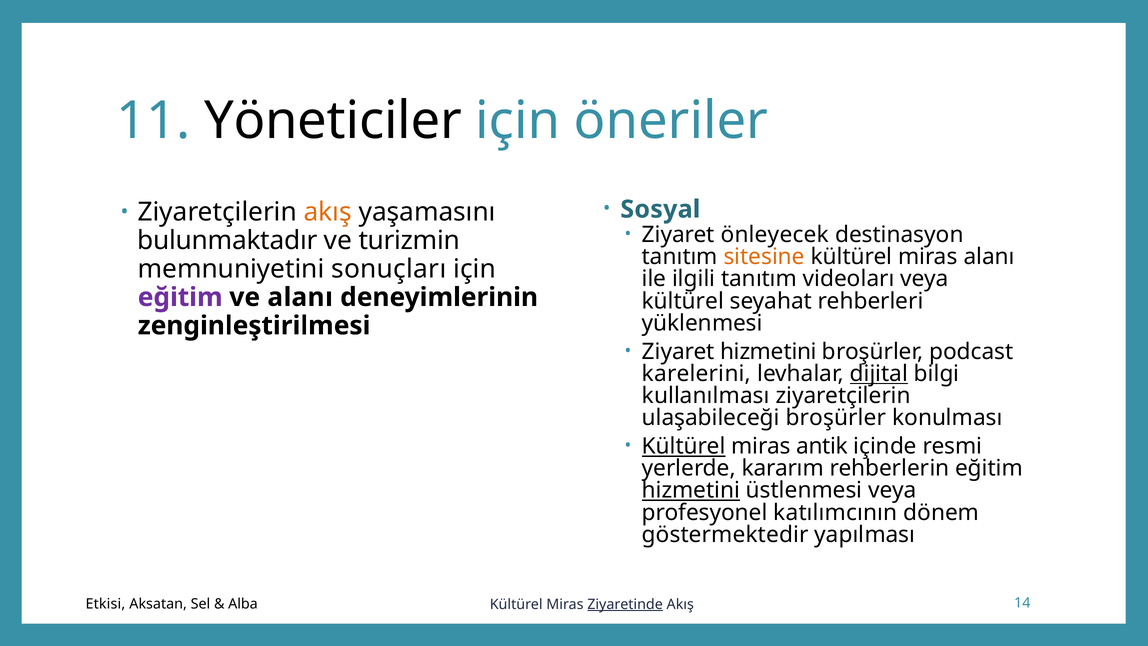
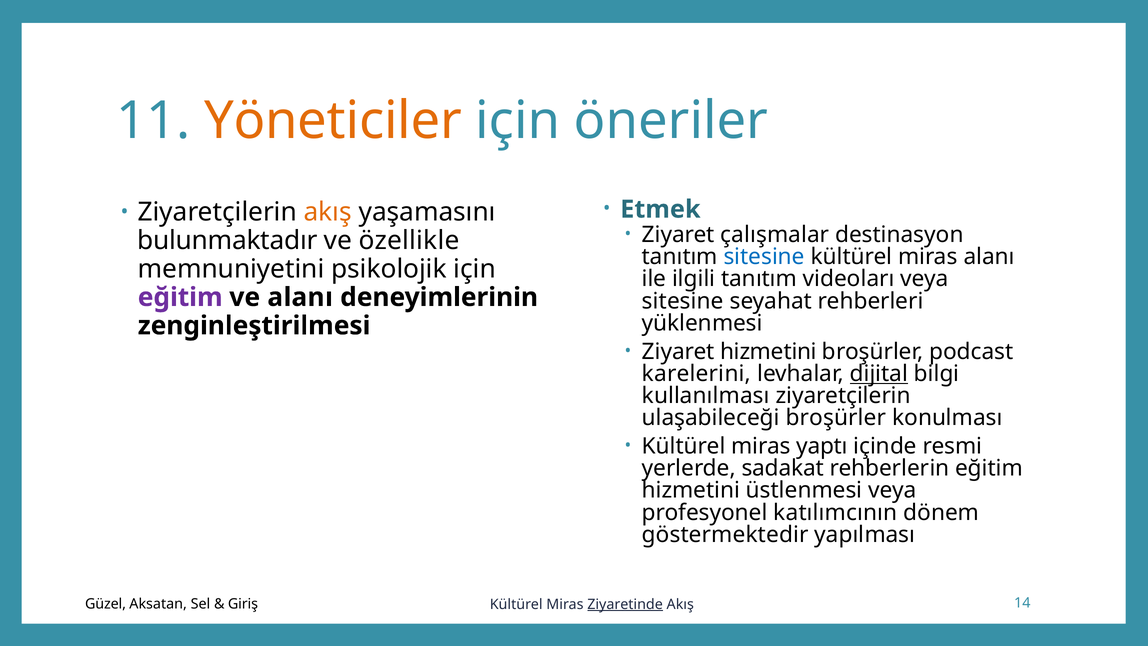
Yöneticiler colour: black -> orange
Sosyal: Sosyal -> Etmek
önleyecek: önleyecek -> çalışmalar
turizmin: turizmin -> özellikle
sitesine at (764, 257) colour: orange -> blue
sonuçları: sonuçları -> psikolojik
kültürel at (683, 301): kültürel -> sitesine
Kültürel at (684, 446) underline: present -> none
antik: antik -> yaptı
kararım: kararım -> sadakat
hizmetini at (691, 490) underline: present -> none
Etkisi: Etkisi -> Güzel
Alba: Alba -> Giriş
